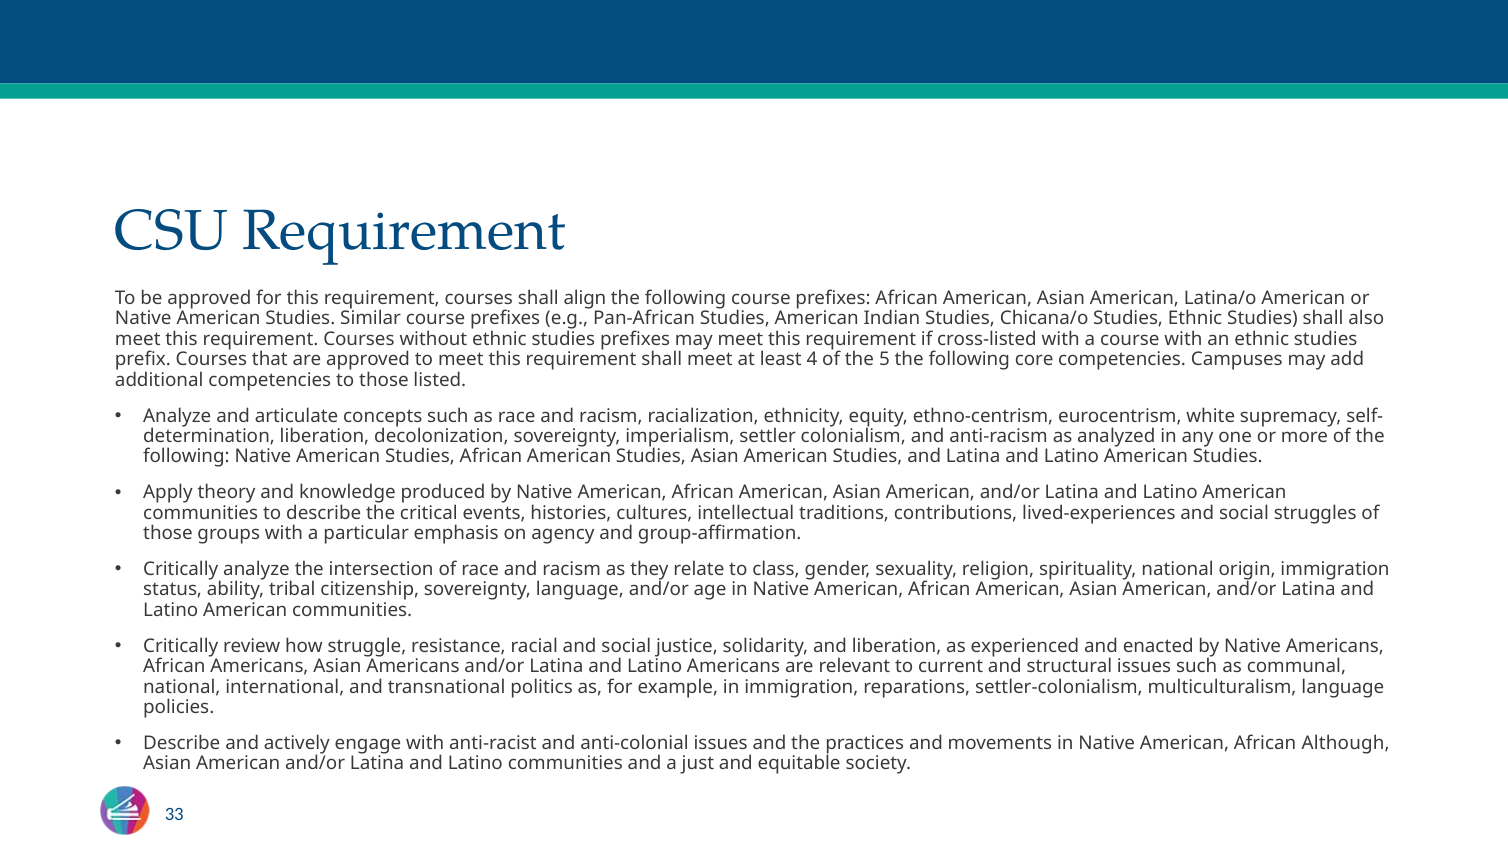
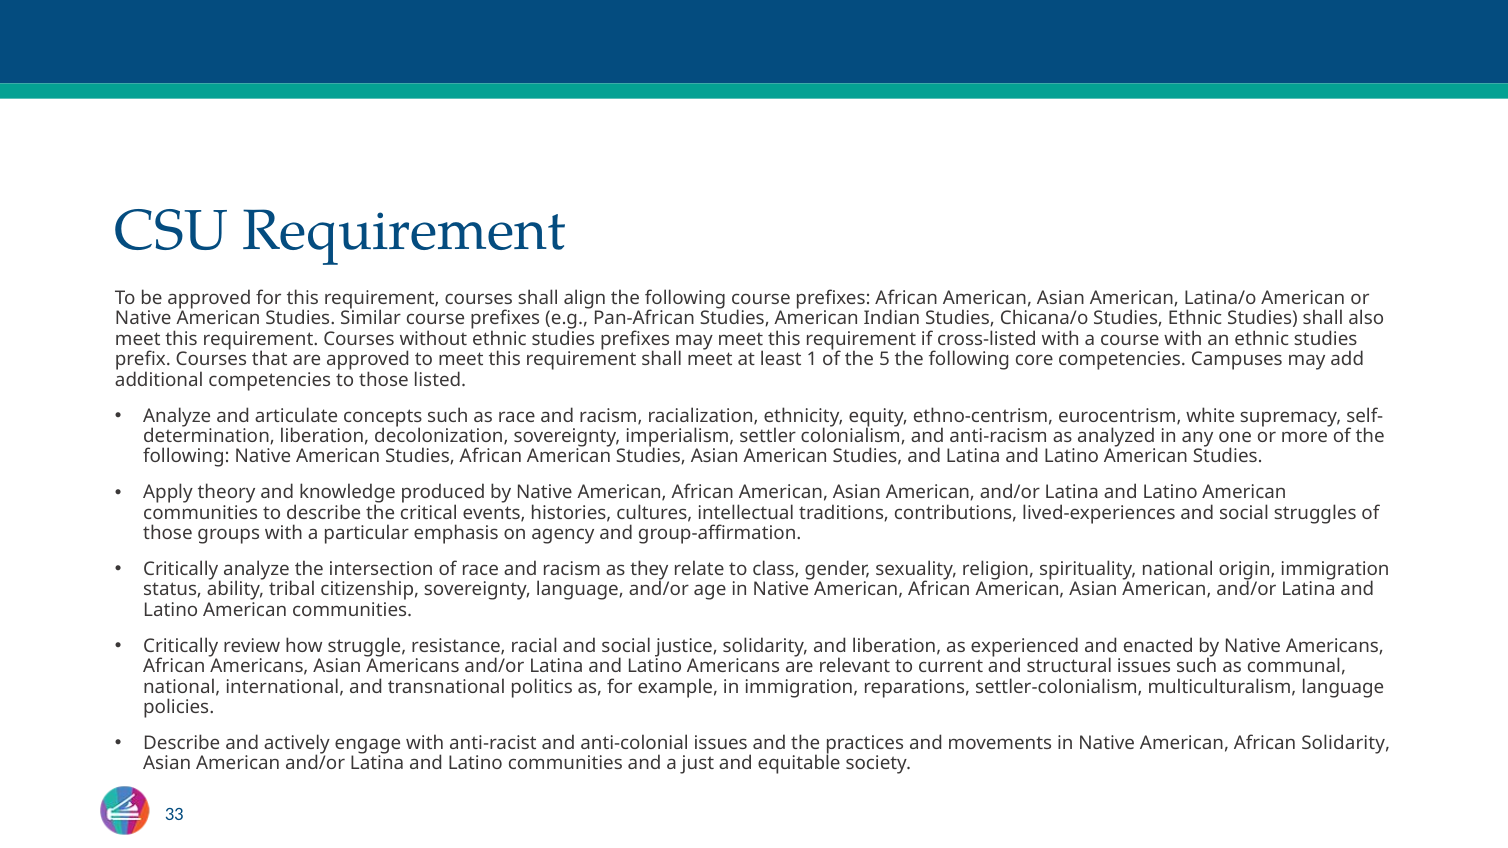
4: 4 -> 1
African Although: Although -> Solidarity
